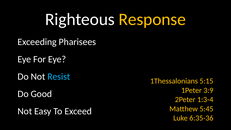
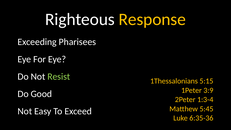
Resist colour: light blue -> light green
